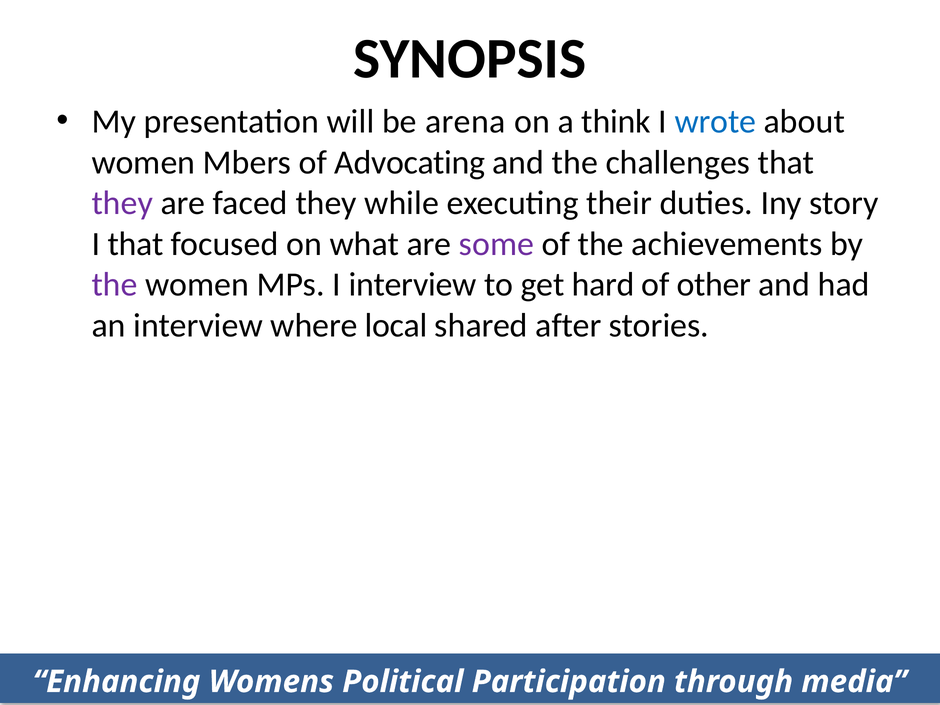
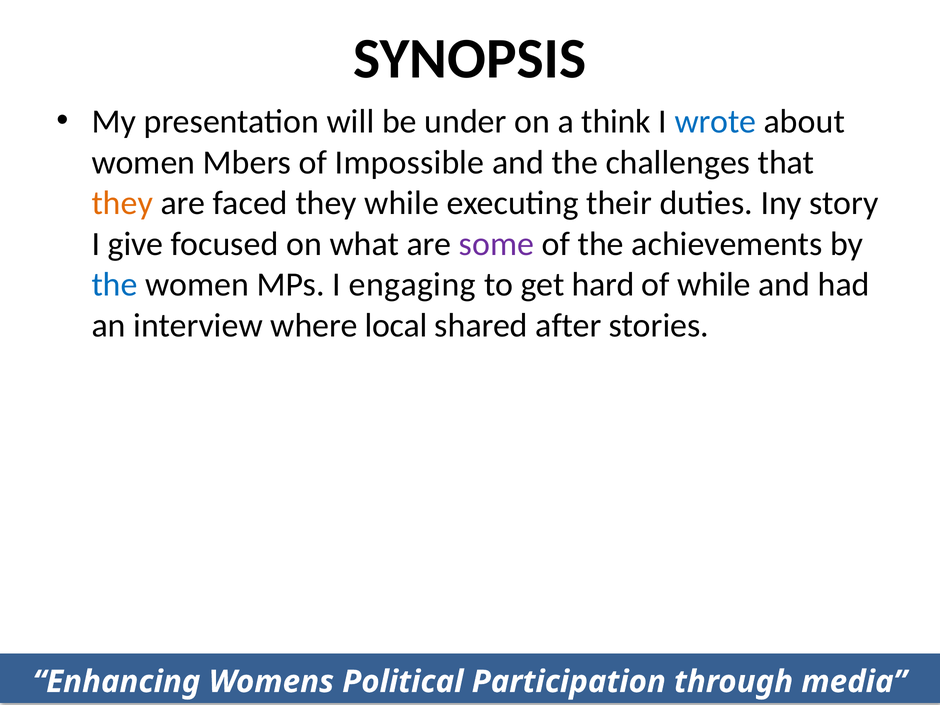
arena: arena -> under
Advocating: Advocating -> Impossible
they at (122, 203) colour: purple -> orange
I that: that -> give
the at (115, 285) colour: purple -> blue
I interview: interview -> engaging
of other: other -> while
